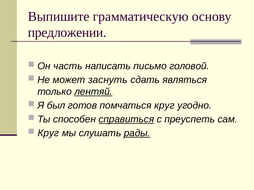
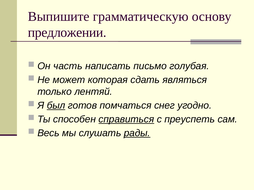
головой: головой -> голубая
заснуть: заснуть -> которая
лентяй underline: present -> none
был underline: none -> present
помчаться круг: круг -> снег
Круг at (48, 133): Круг -> Весь
